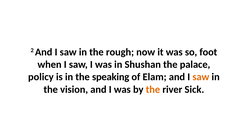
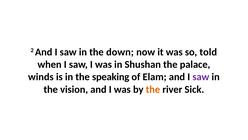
rough: rough -> down
foot: foot -> told
policy: policy -> winds
saw at (201, 77) colour: orange -> purple
